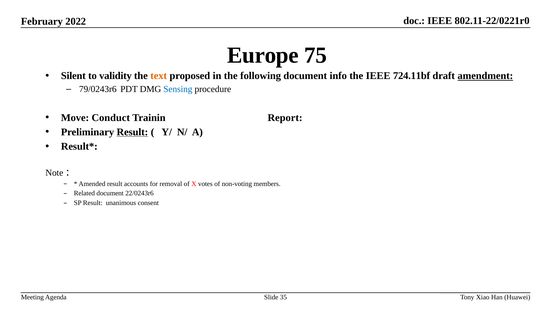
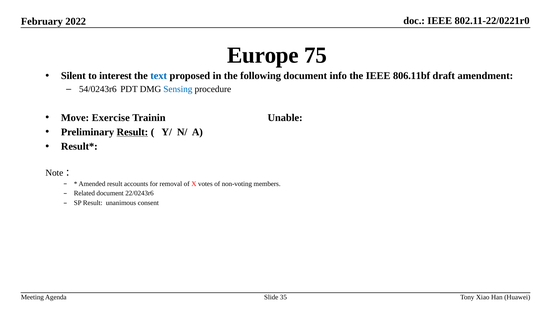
validity: validity -> interest
text colour: orange -> blue
724.11bf: 724.11bf -> 806.11bf
amendment underline: present -> none
79/0243r6: 79/0243r6 -> 54/0243r6
Conduct: Conduct -> Exercise
Report: Report -> Unable
